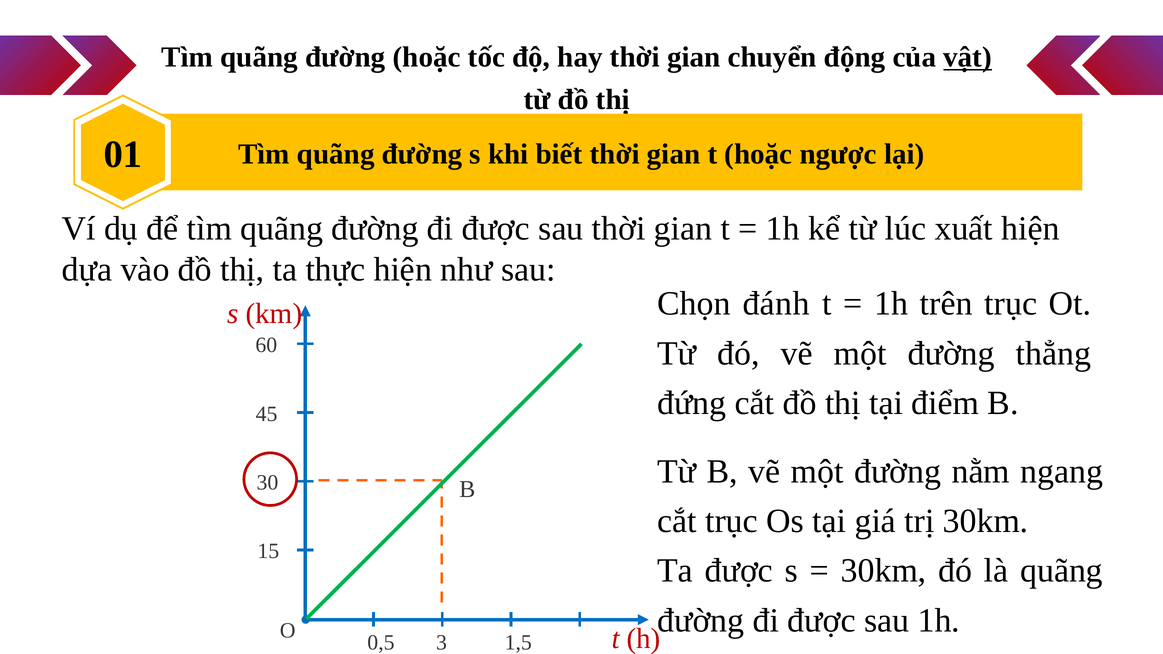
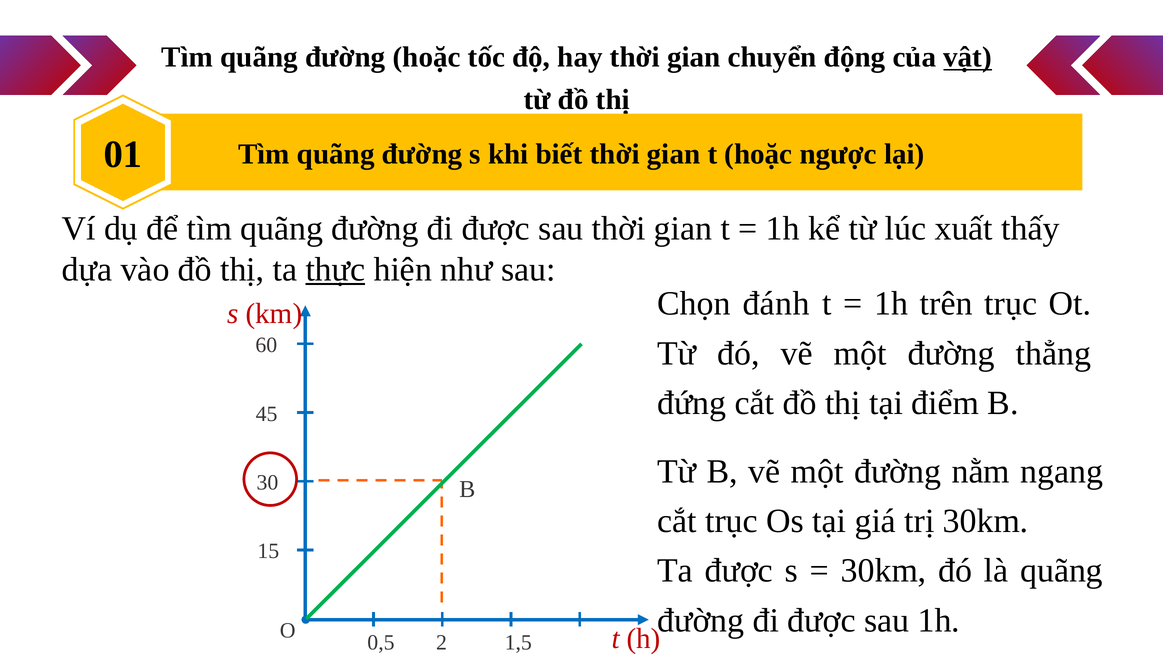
xuất hiện: hiện -> thấy
thực underline: none -> present
3: 3 -> 2
